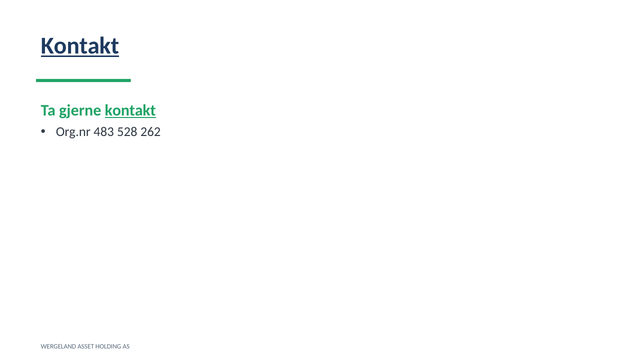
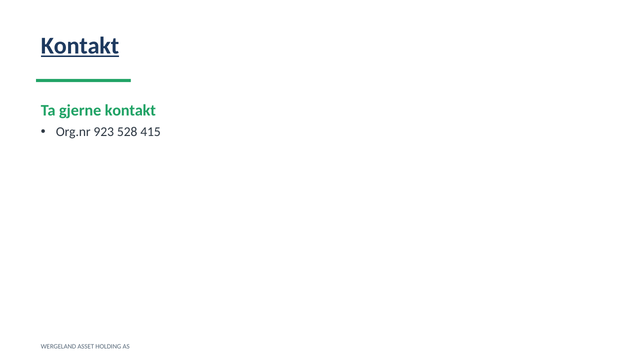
kontakt at (130, 111) underline: present -> none
483: 483 -> 923
262: 262 -> 415
